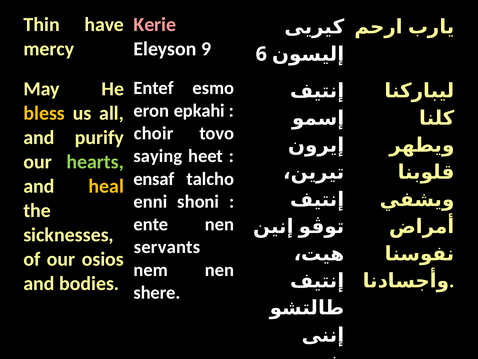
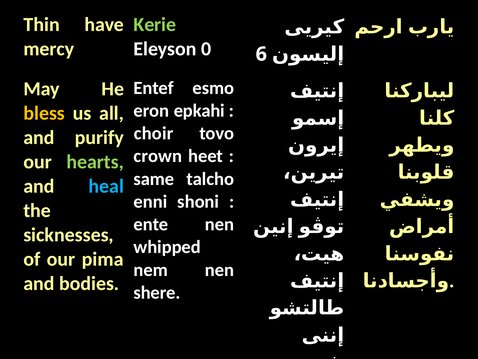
Kerie colour: pink -> light green
9: 9 -> 0
saying: saying -> crown
ensaf: ensaf -> same
heal colour: yellow -> light blue
servants: servants -> whipped
osios: osios -> pima
